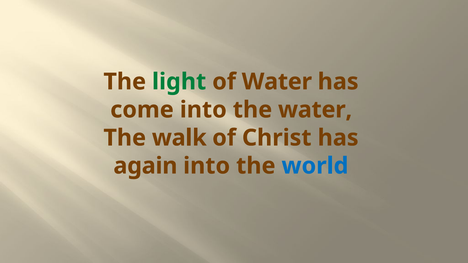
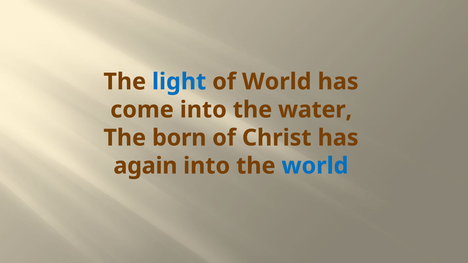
light colour: green -> blue
of Water: Water -> World
walk: walk -> born
